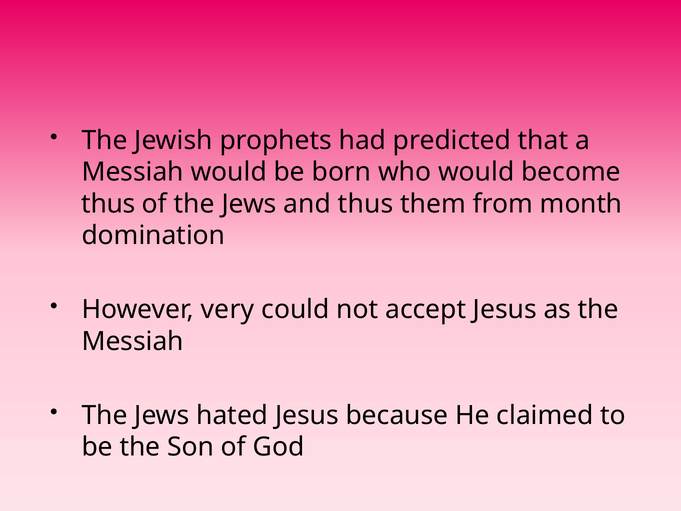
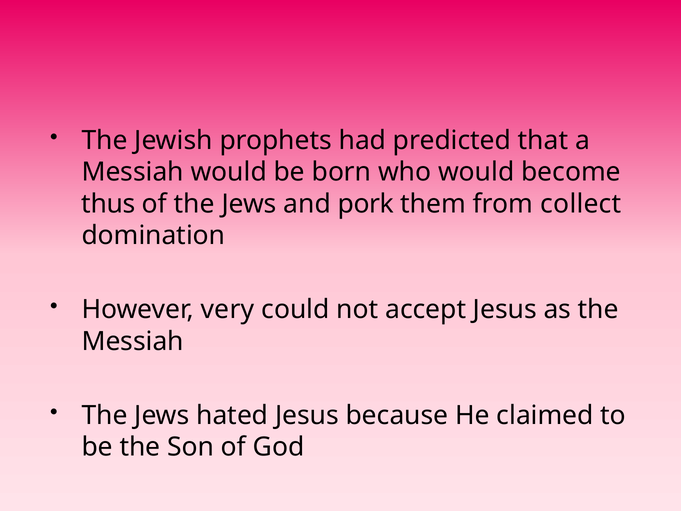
and thus: thus -> pork
month: month -> collect
